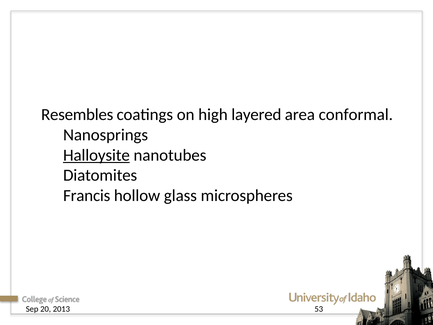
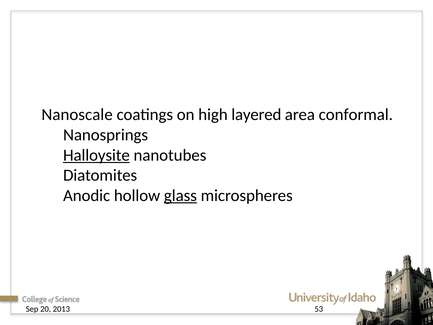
Resembles: Resembles -> Nanoscale
Francis: Francis -> Anodic
glass underline: none -> present
